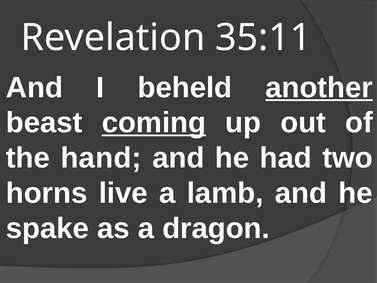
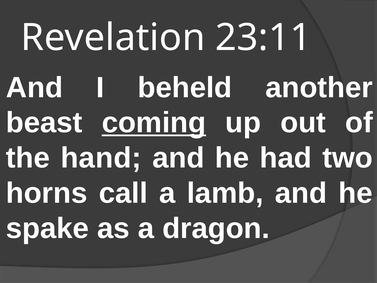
35:11: 35:11 -> 23:11
another underline: present -> none
live: live -> call
